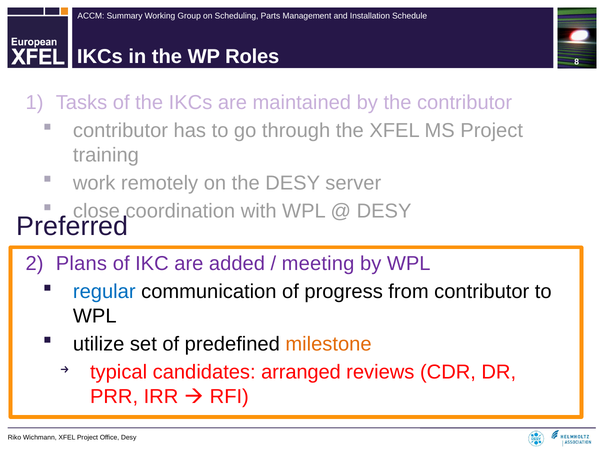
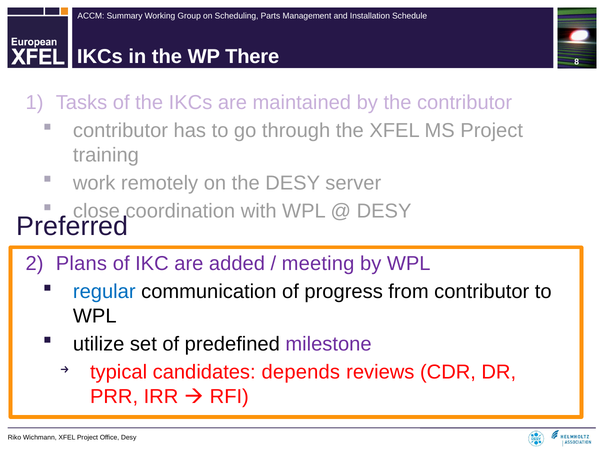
Roles: Roles -> There
milestone colour: orange -> purple
arranged: arranged -> depends
